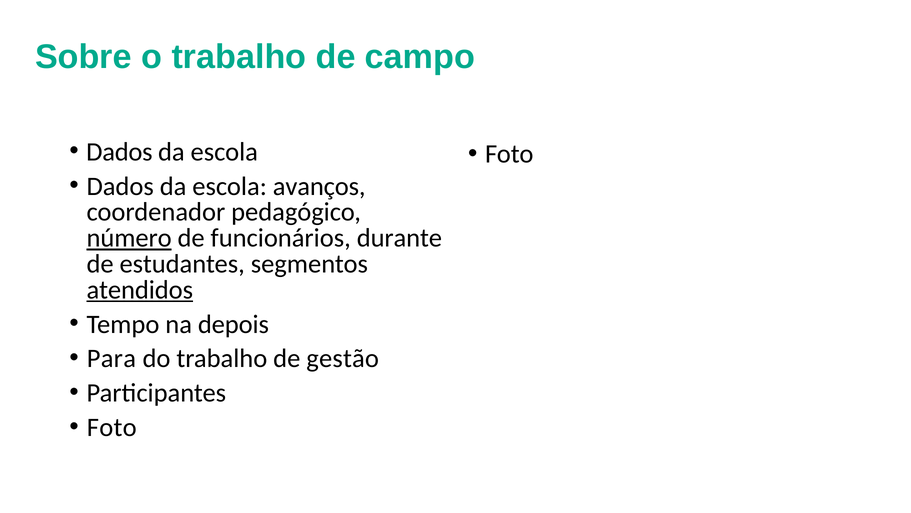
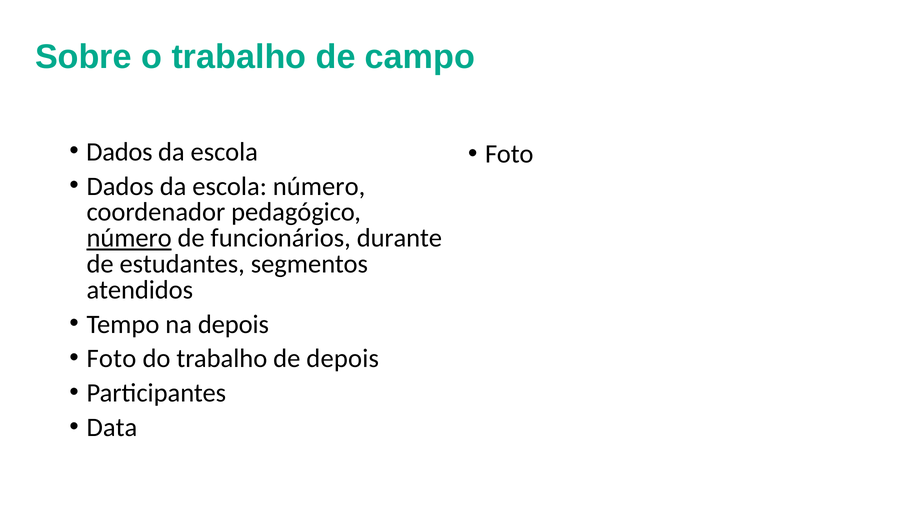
escola avanços: avanços -> número
atendidos underline: present -> none
Para at (111, 358): Para -> Foto
de gestão: gestão -> depois
Foto at (112, 427): Foto -> Data
